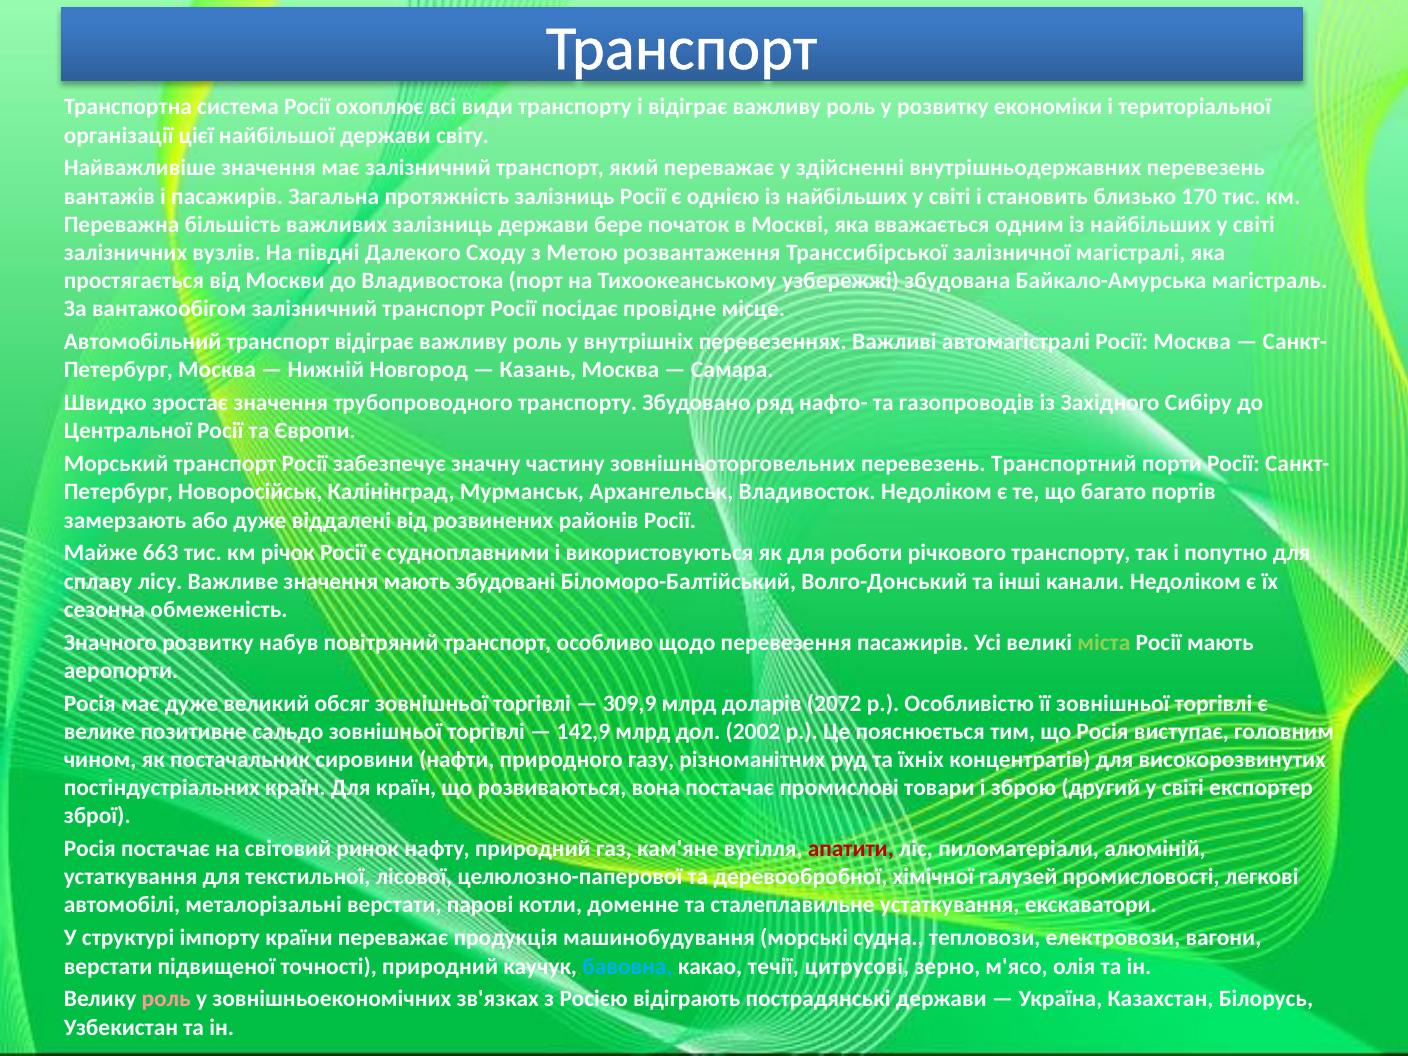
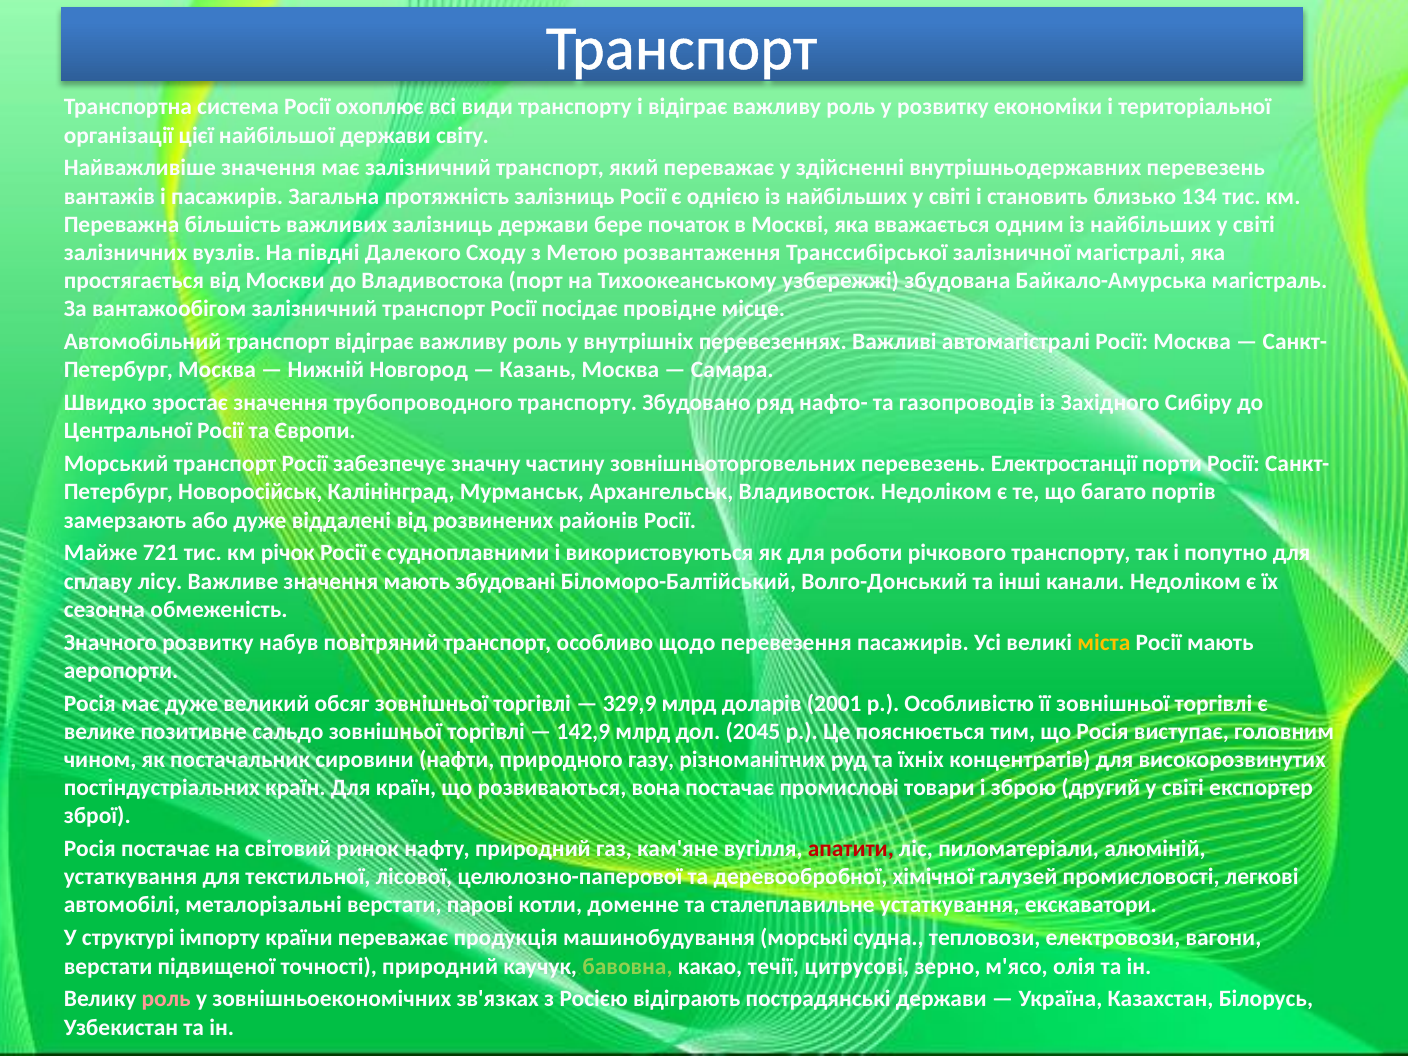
170: 170 -> 134
Транспортний: Транспортний -> Електростанції
663: 663 -> 721
міста colour: light green -> yellow
309,9: 309,9 -> 329,9
2072: 2072 -> 2001
2002: 2002 -> 2045
бавовна colour: light blue -> light green
